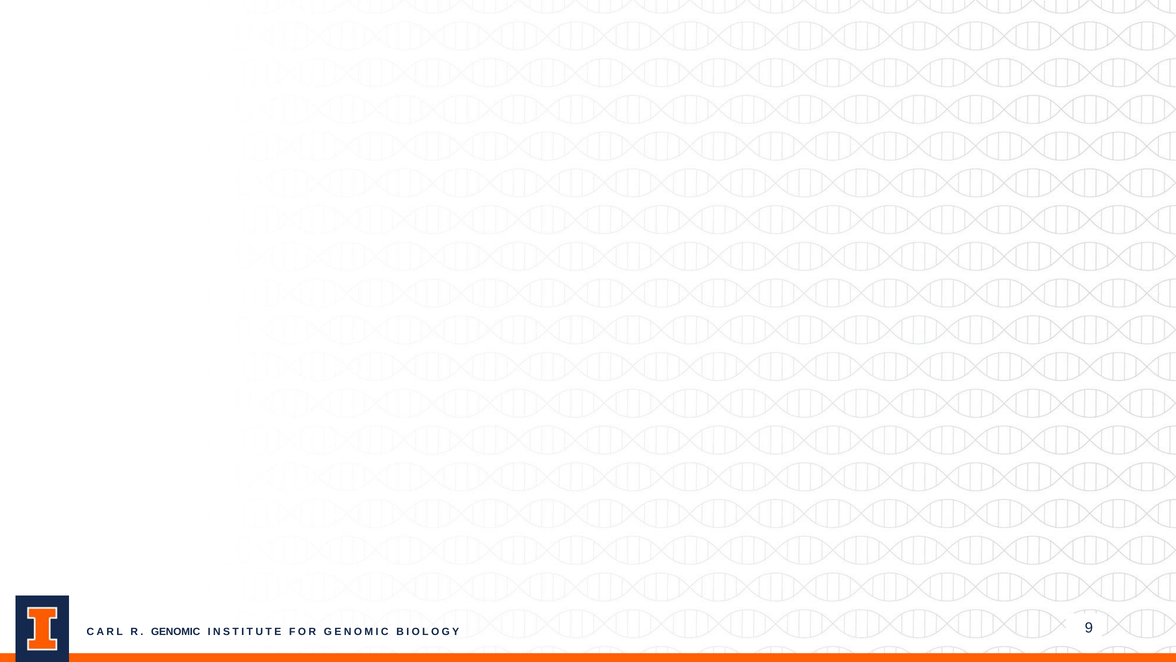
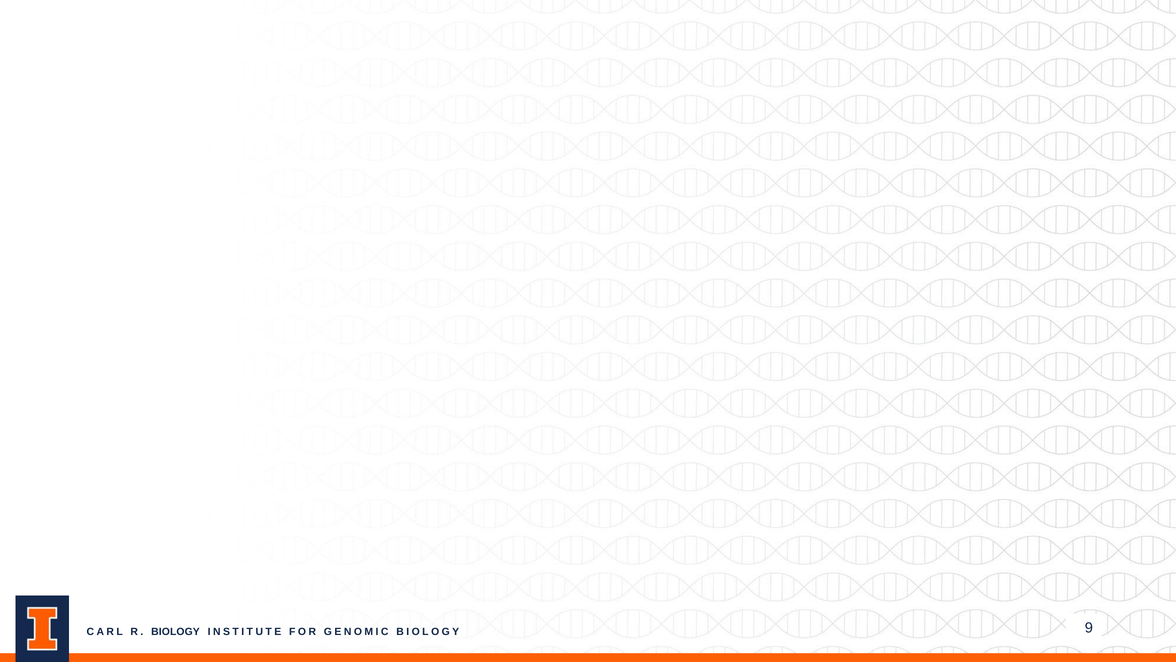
R GENOMIC: GENOMIC -> BIOLOGY
